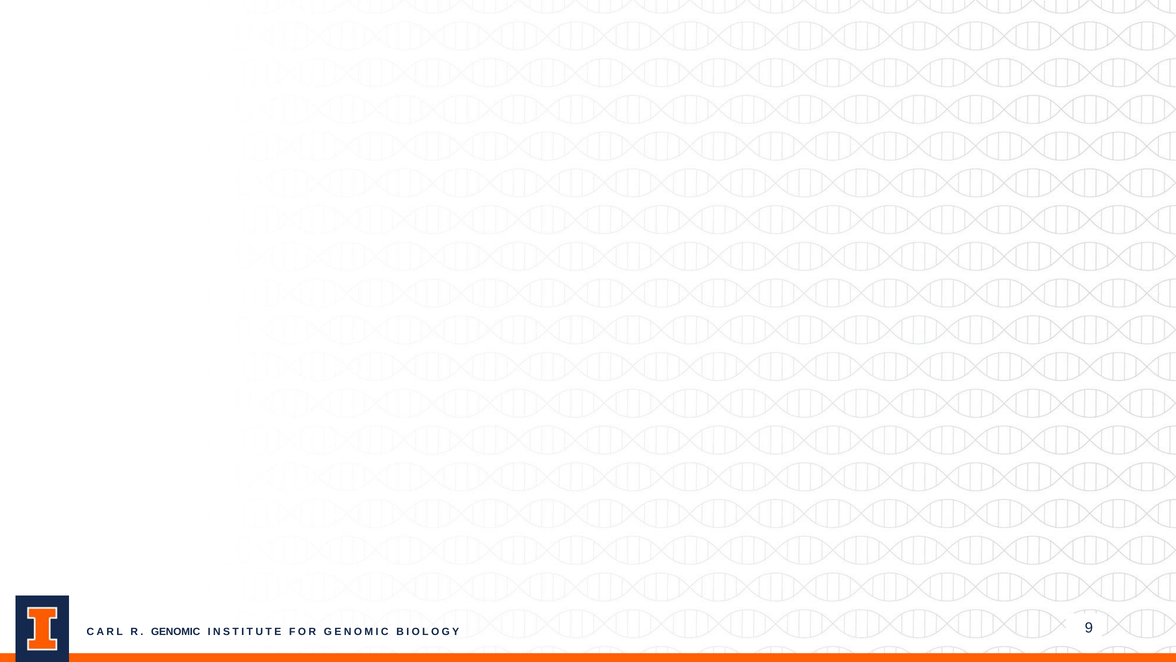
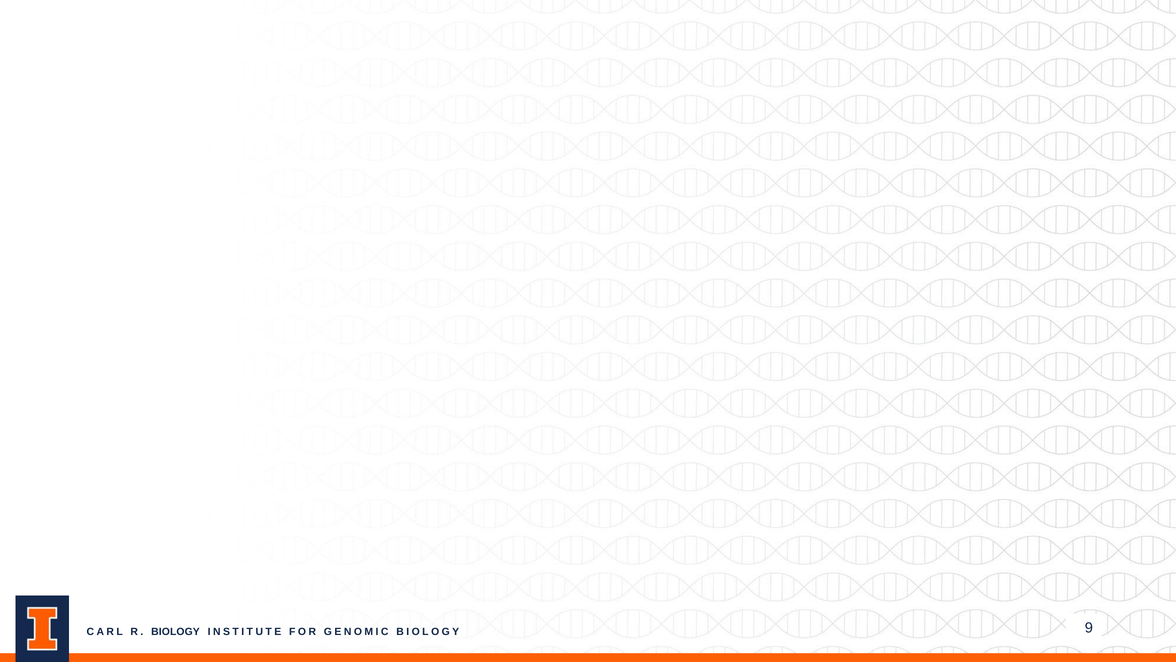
R GENOMIC: GENOMIC -> BIOLOGY
